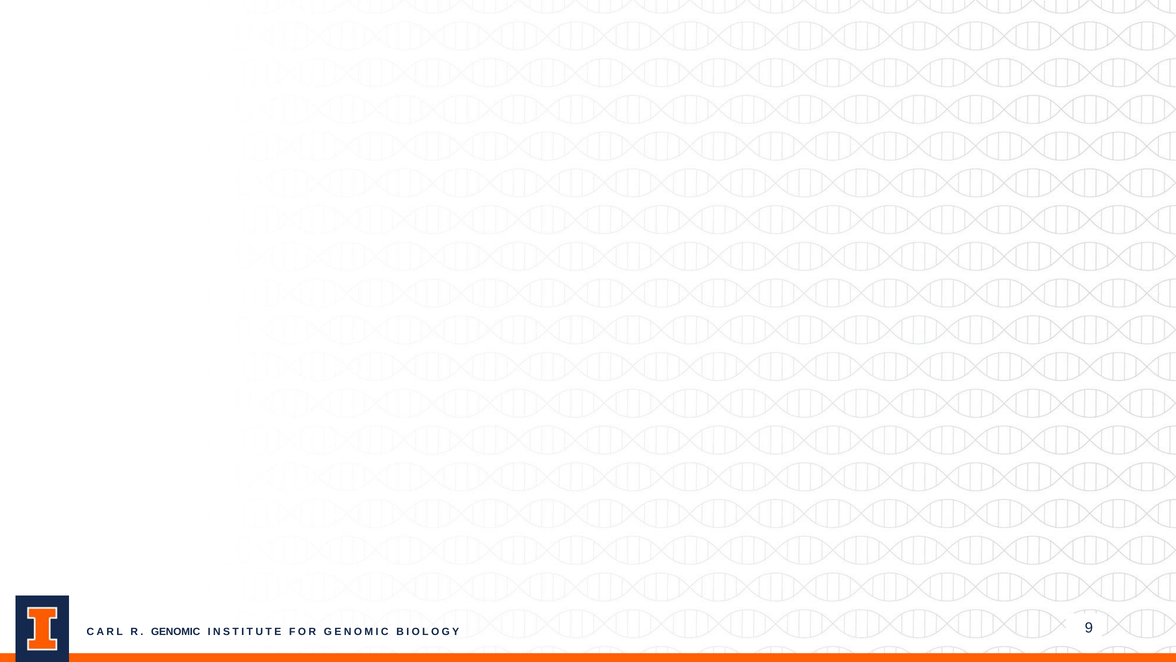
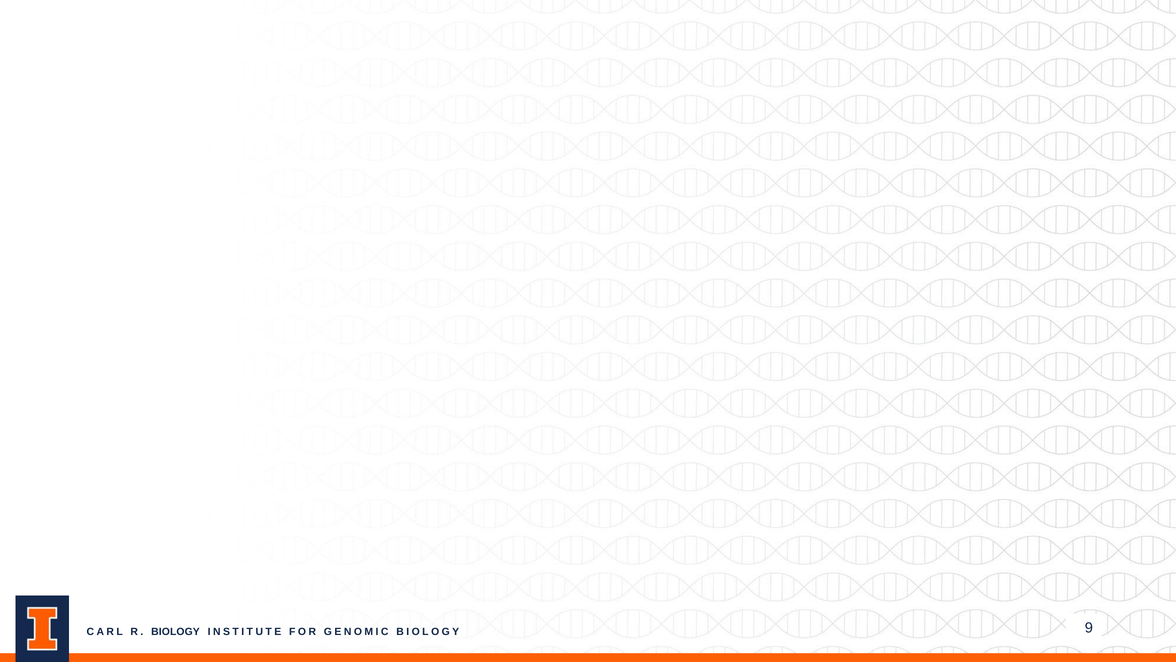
R GENOMIC: GENOMIC -> BIOLOGY
